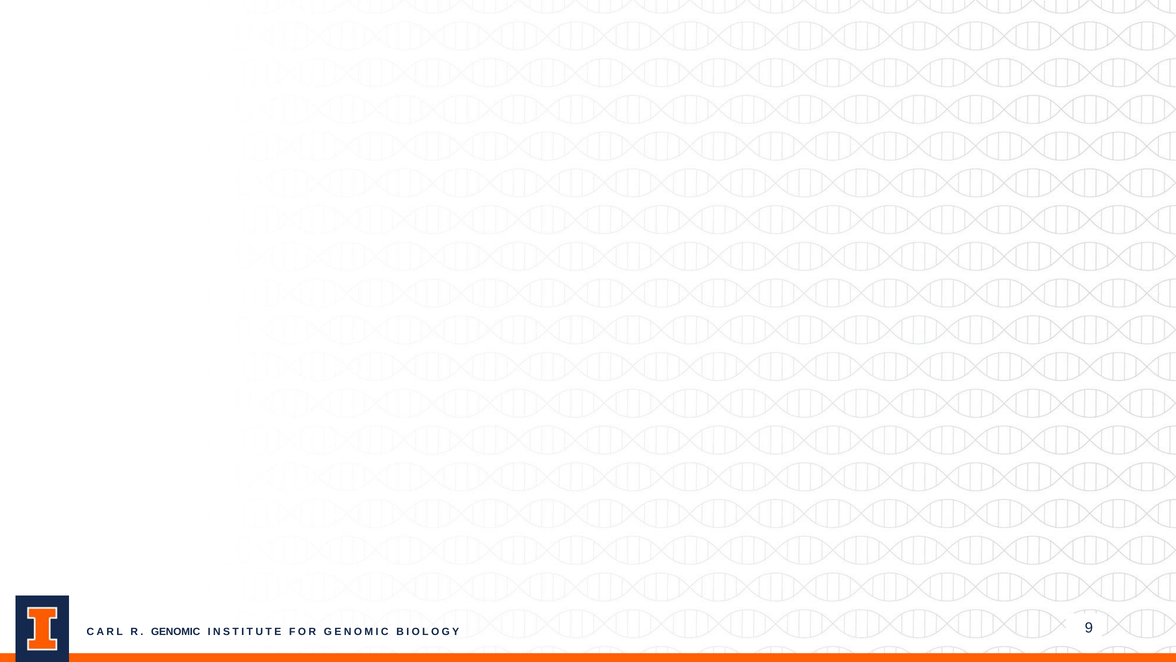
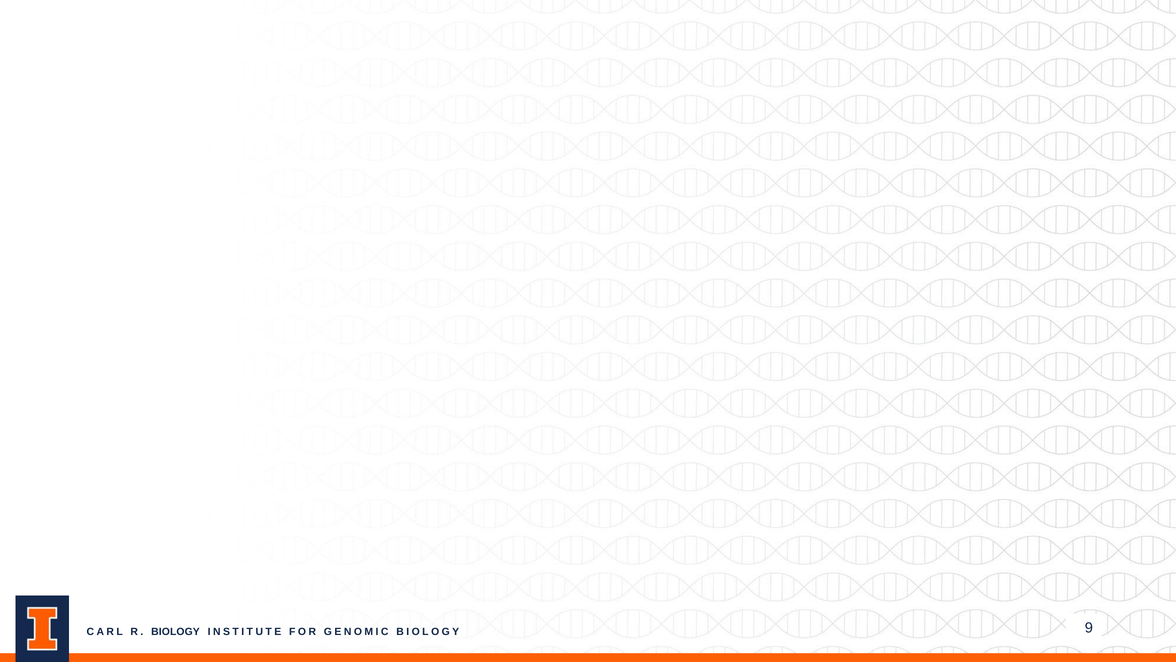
R GENOMIC: GENOMIC -> BIOLOGY
